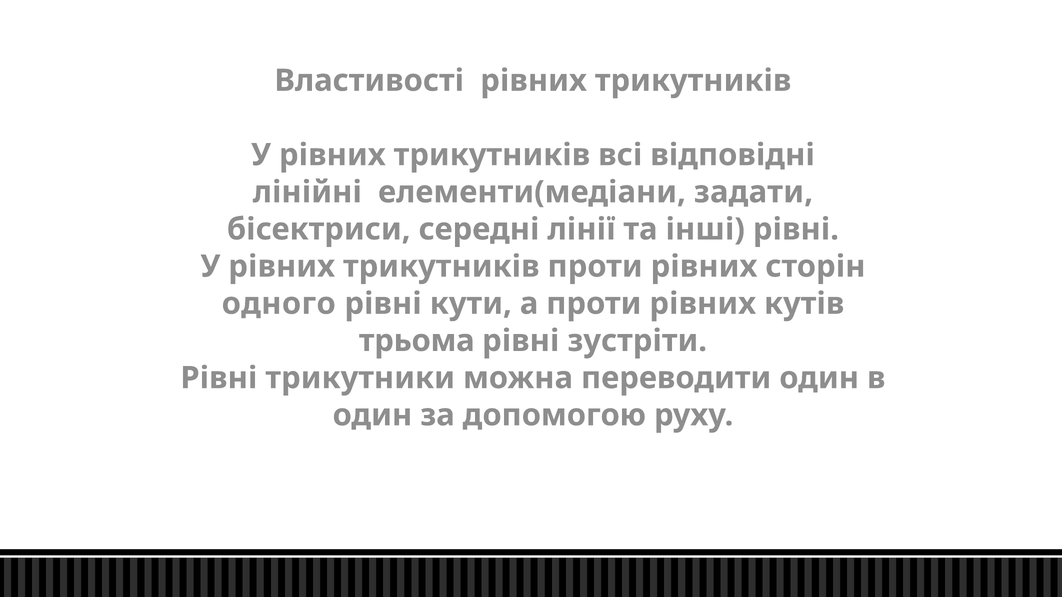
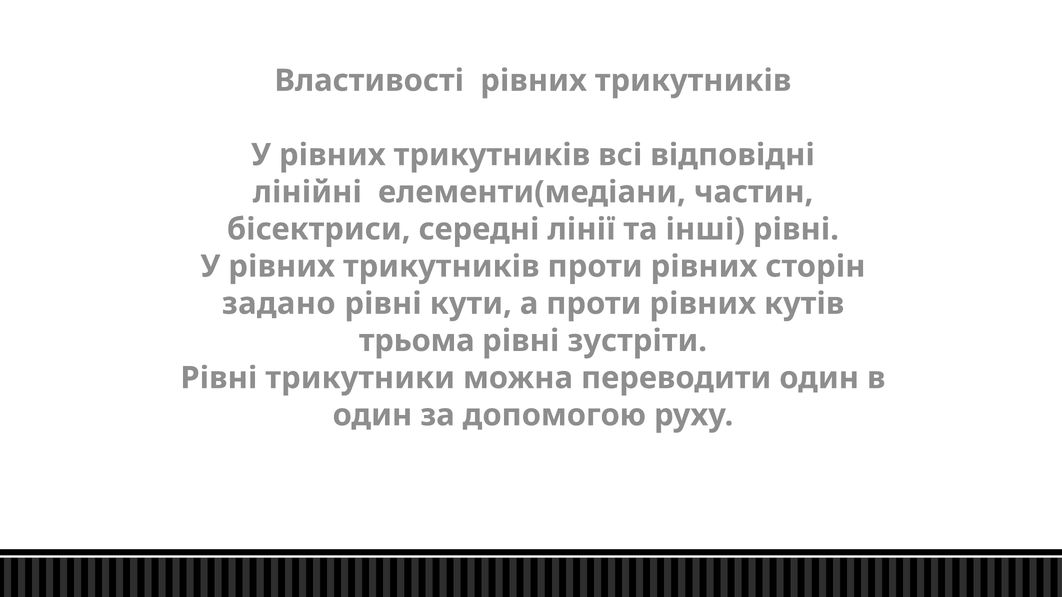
задати: задати -> частин
одного: одного -> задано
